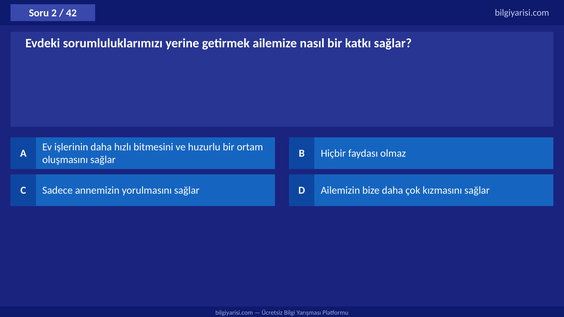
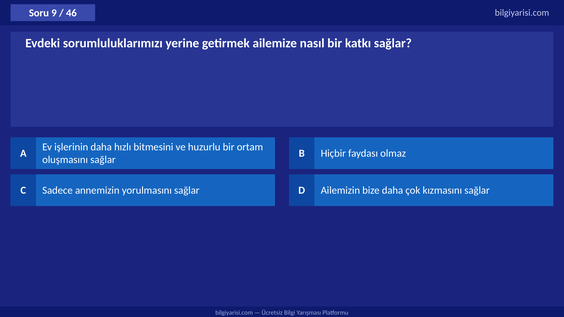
2: 2 -> 9
42: 42 -> 46
